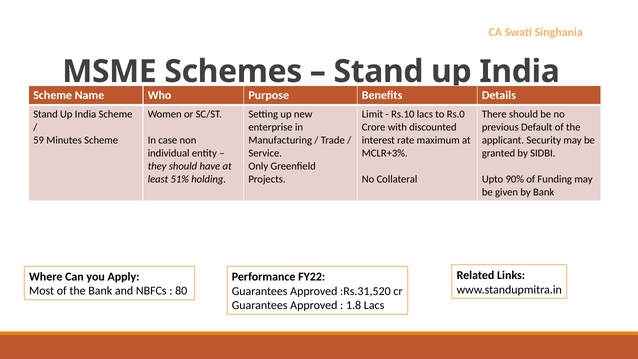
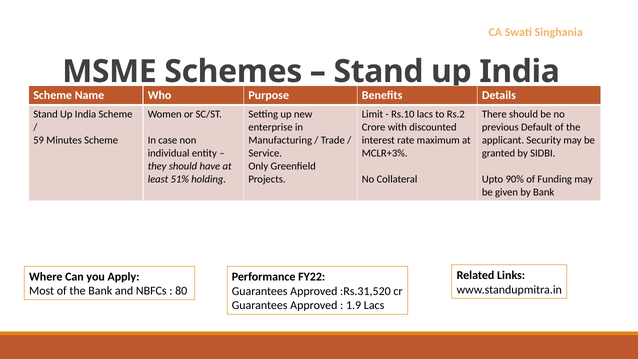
Rs.0: Rs.0 -> Rs.2
1.8: 1.8 -> 1.9
